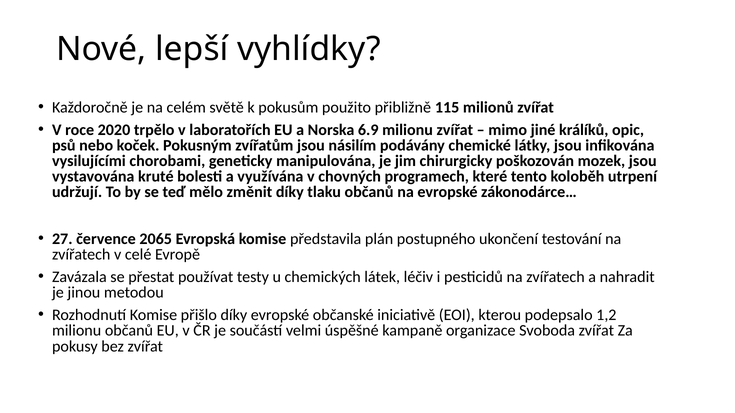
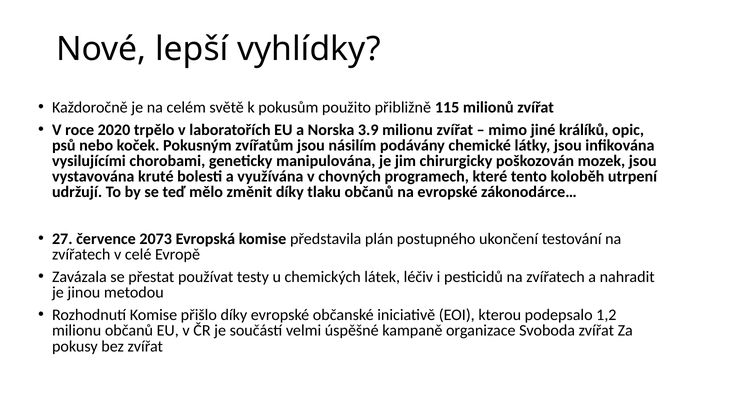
6.9: 6.9 -> 3.9
2065: 2065 -> 2073
